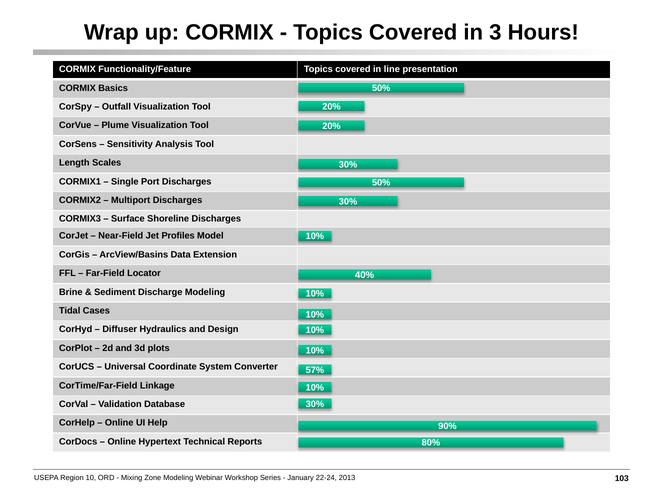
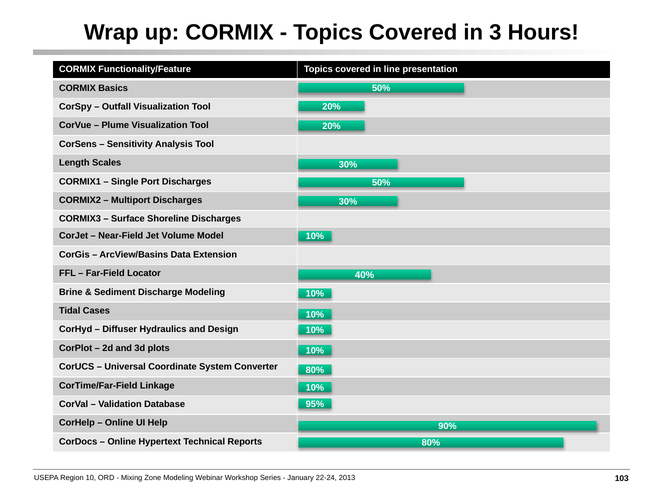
Profiles: Profiles -> Volume
57% at (315, 370): 57% -> 80%
30% at (315, 404): 30% -> 95%
